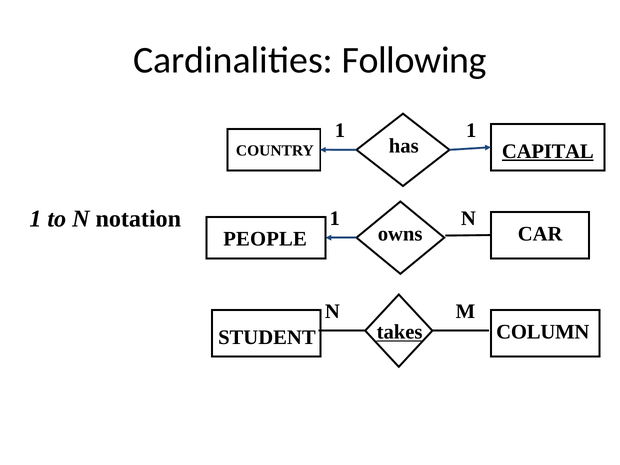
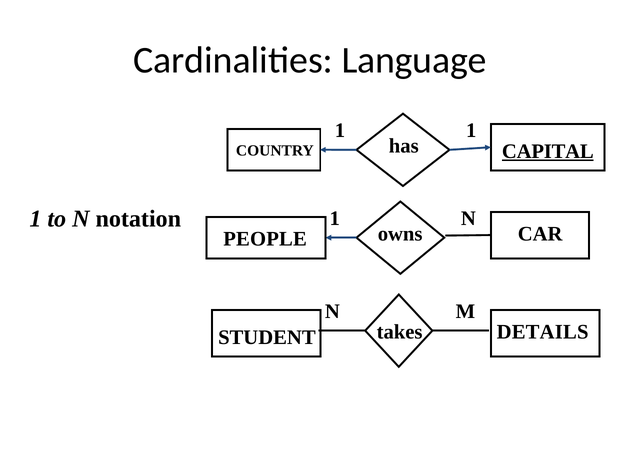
Following: Following -> Language
takes underline: present -> none
COLUMN: COLUMN -> DETAILS
